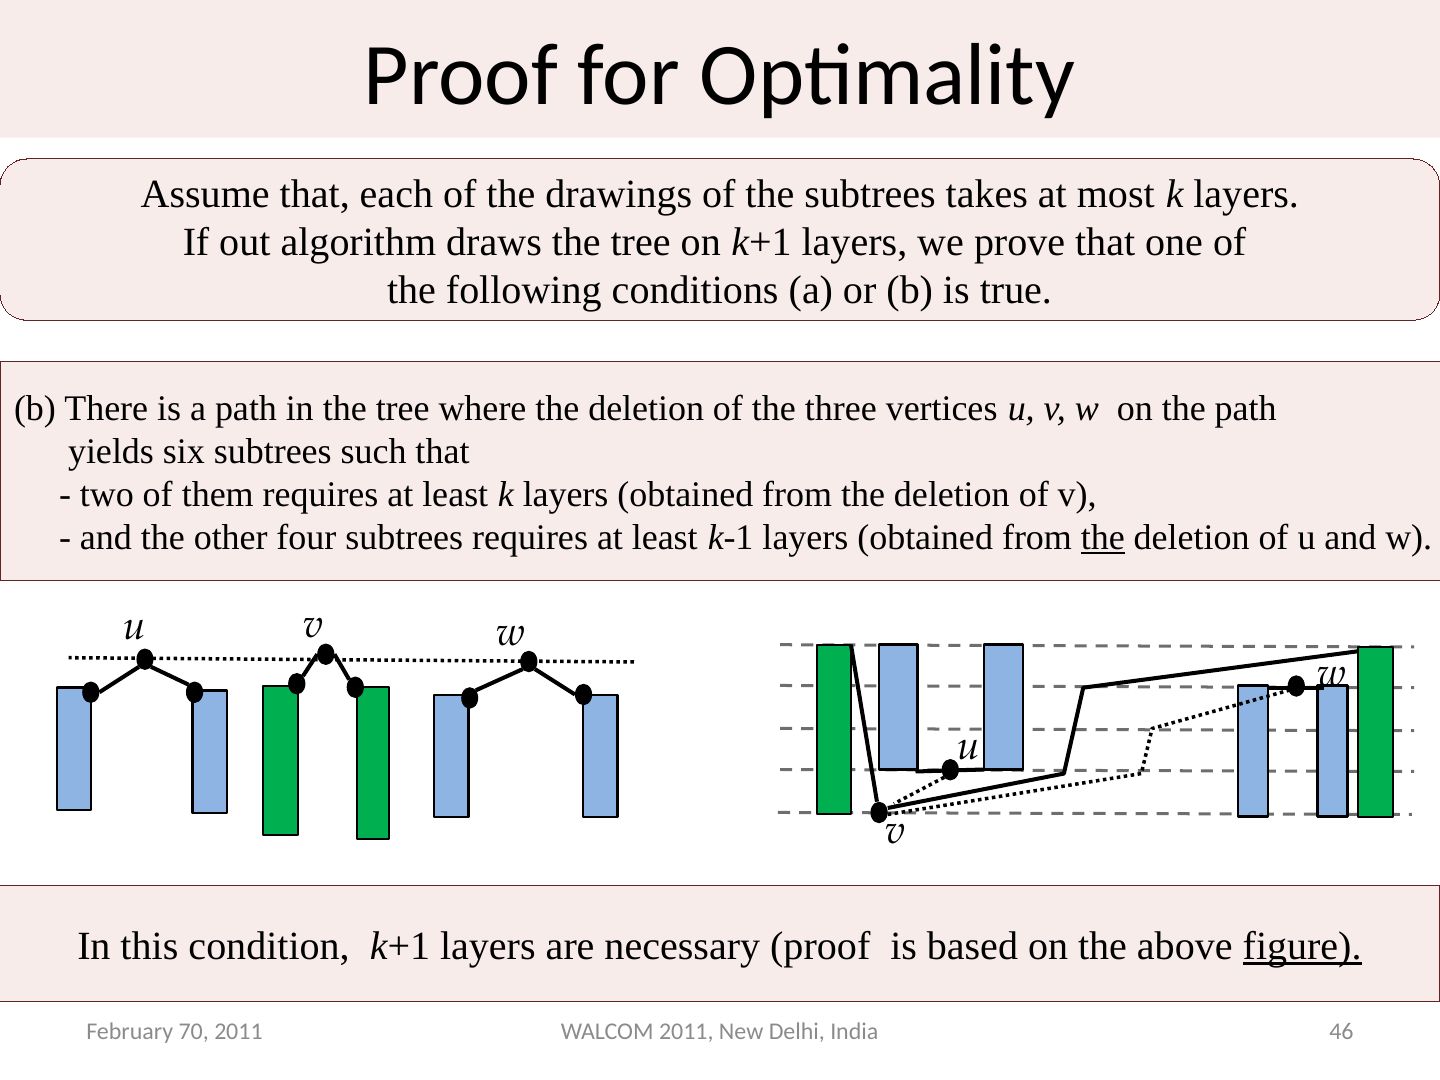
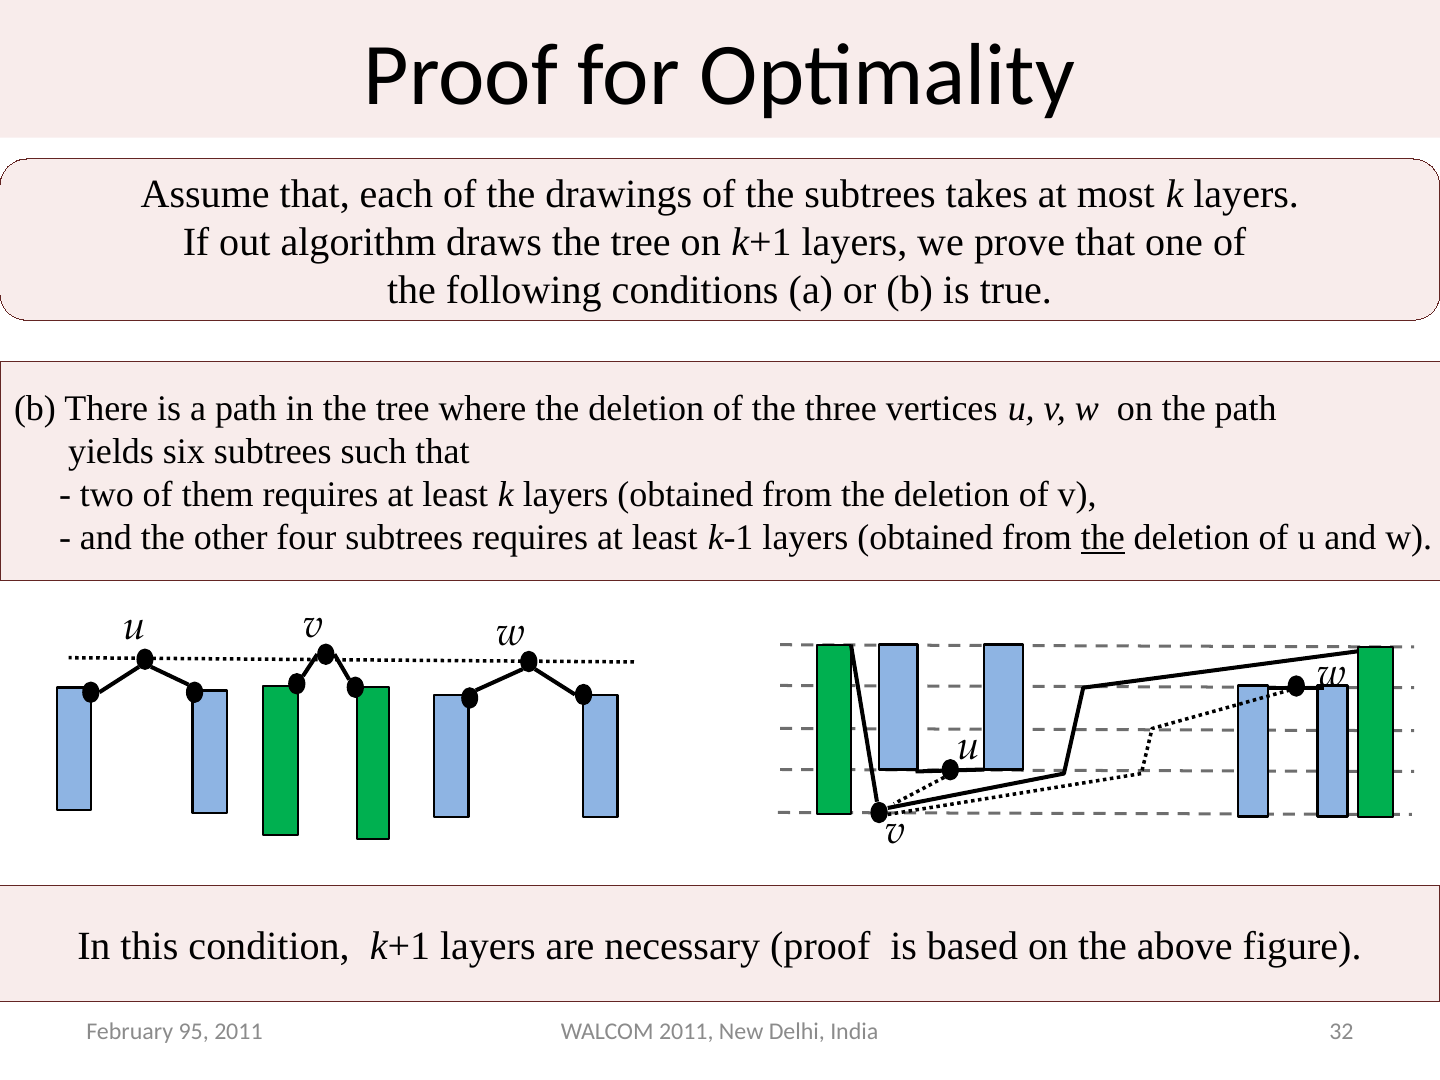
figure underline: present -> none
70: 70 -> 95
46: 46 -> 32
